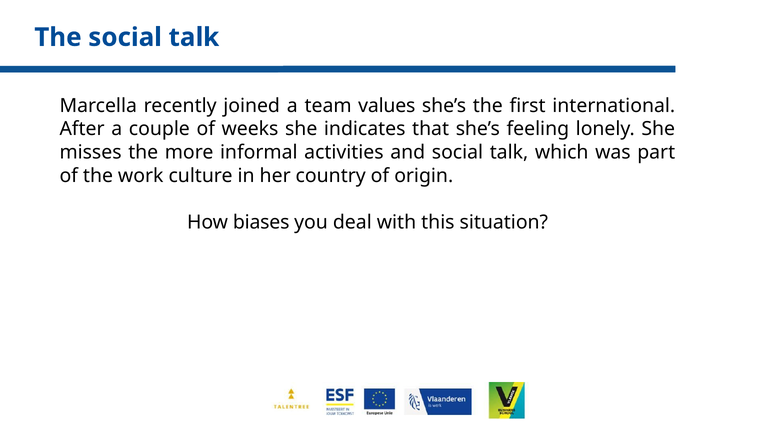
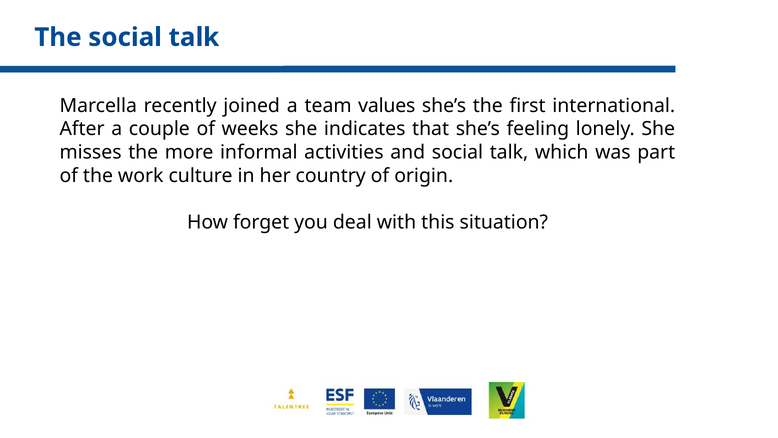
biases: biases -> forget
